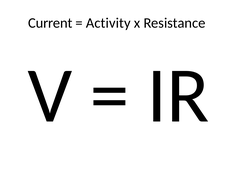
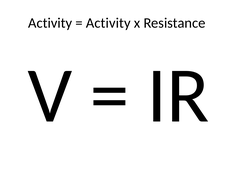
Current at (50, 23): Current -> Activity
